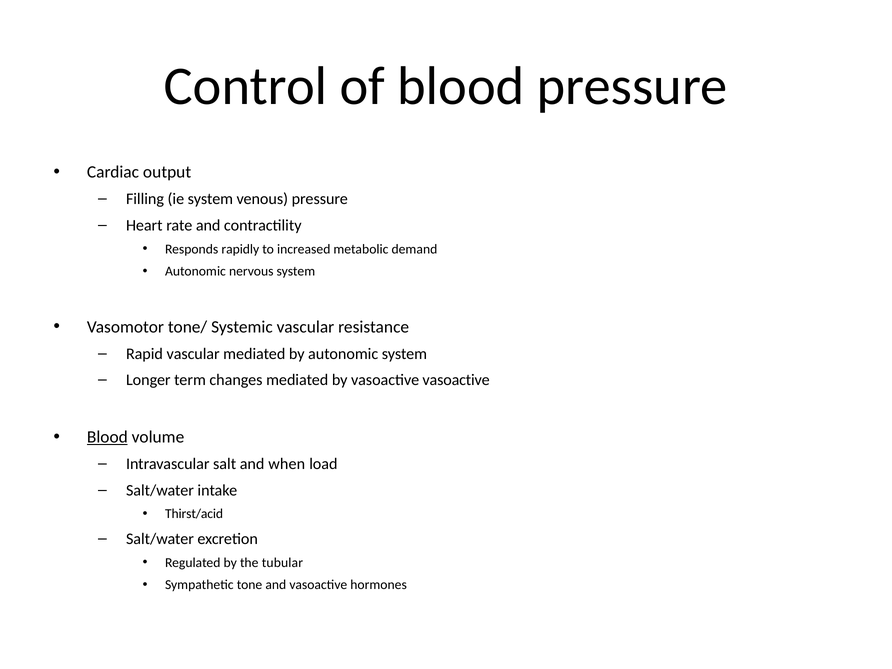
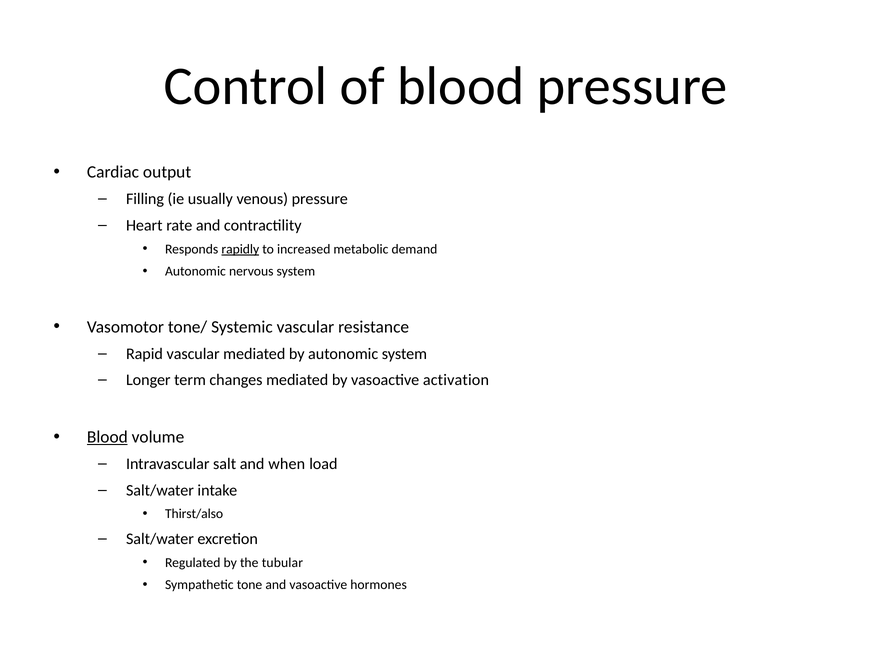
ie system: system -> usually
rapidly underline: none -> present
vasoactive vasoactive: vasoactive -> activation
Thirst/acid: Thirst/acid -> Thirst/also
